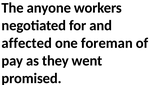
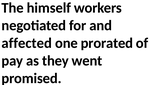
anyone: anyone -> himself
foreman: foreman -> prorated
